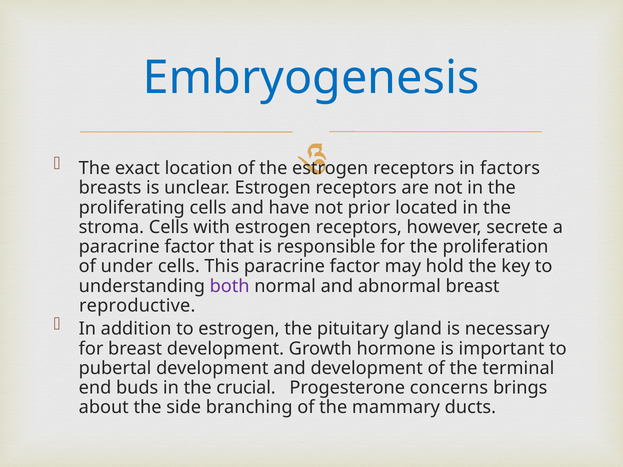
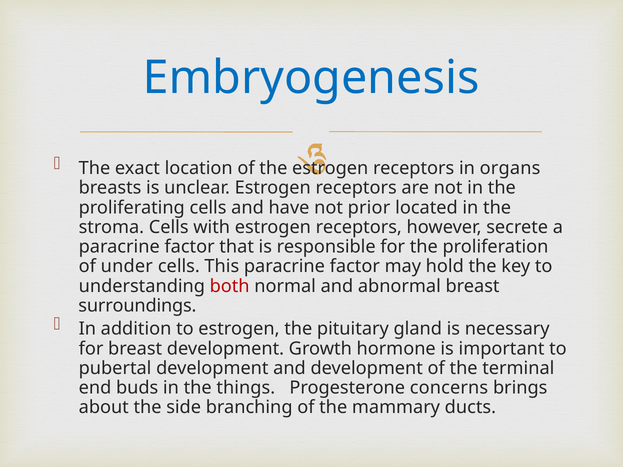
factors: factors -> organs
both colour: purple -> red
reproductive: reproductive -> surroundings
crucial: crucial -> things
